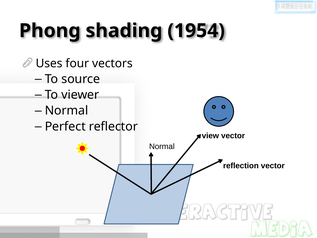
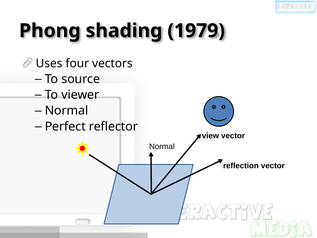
1954: 1954 -> 1979
